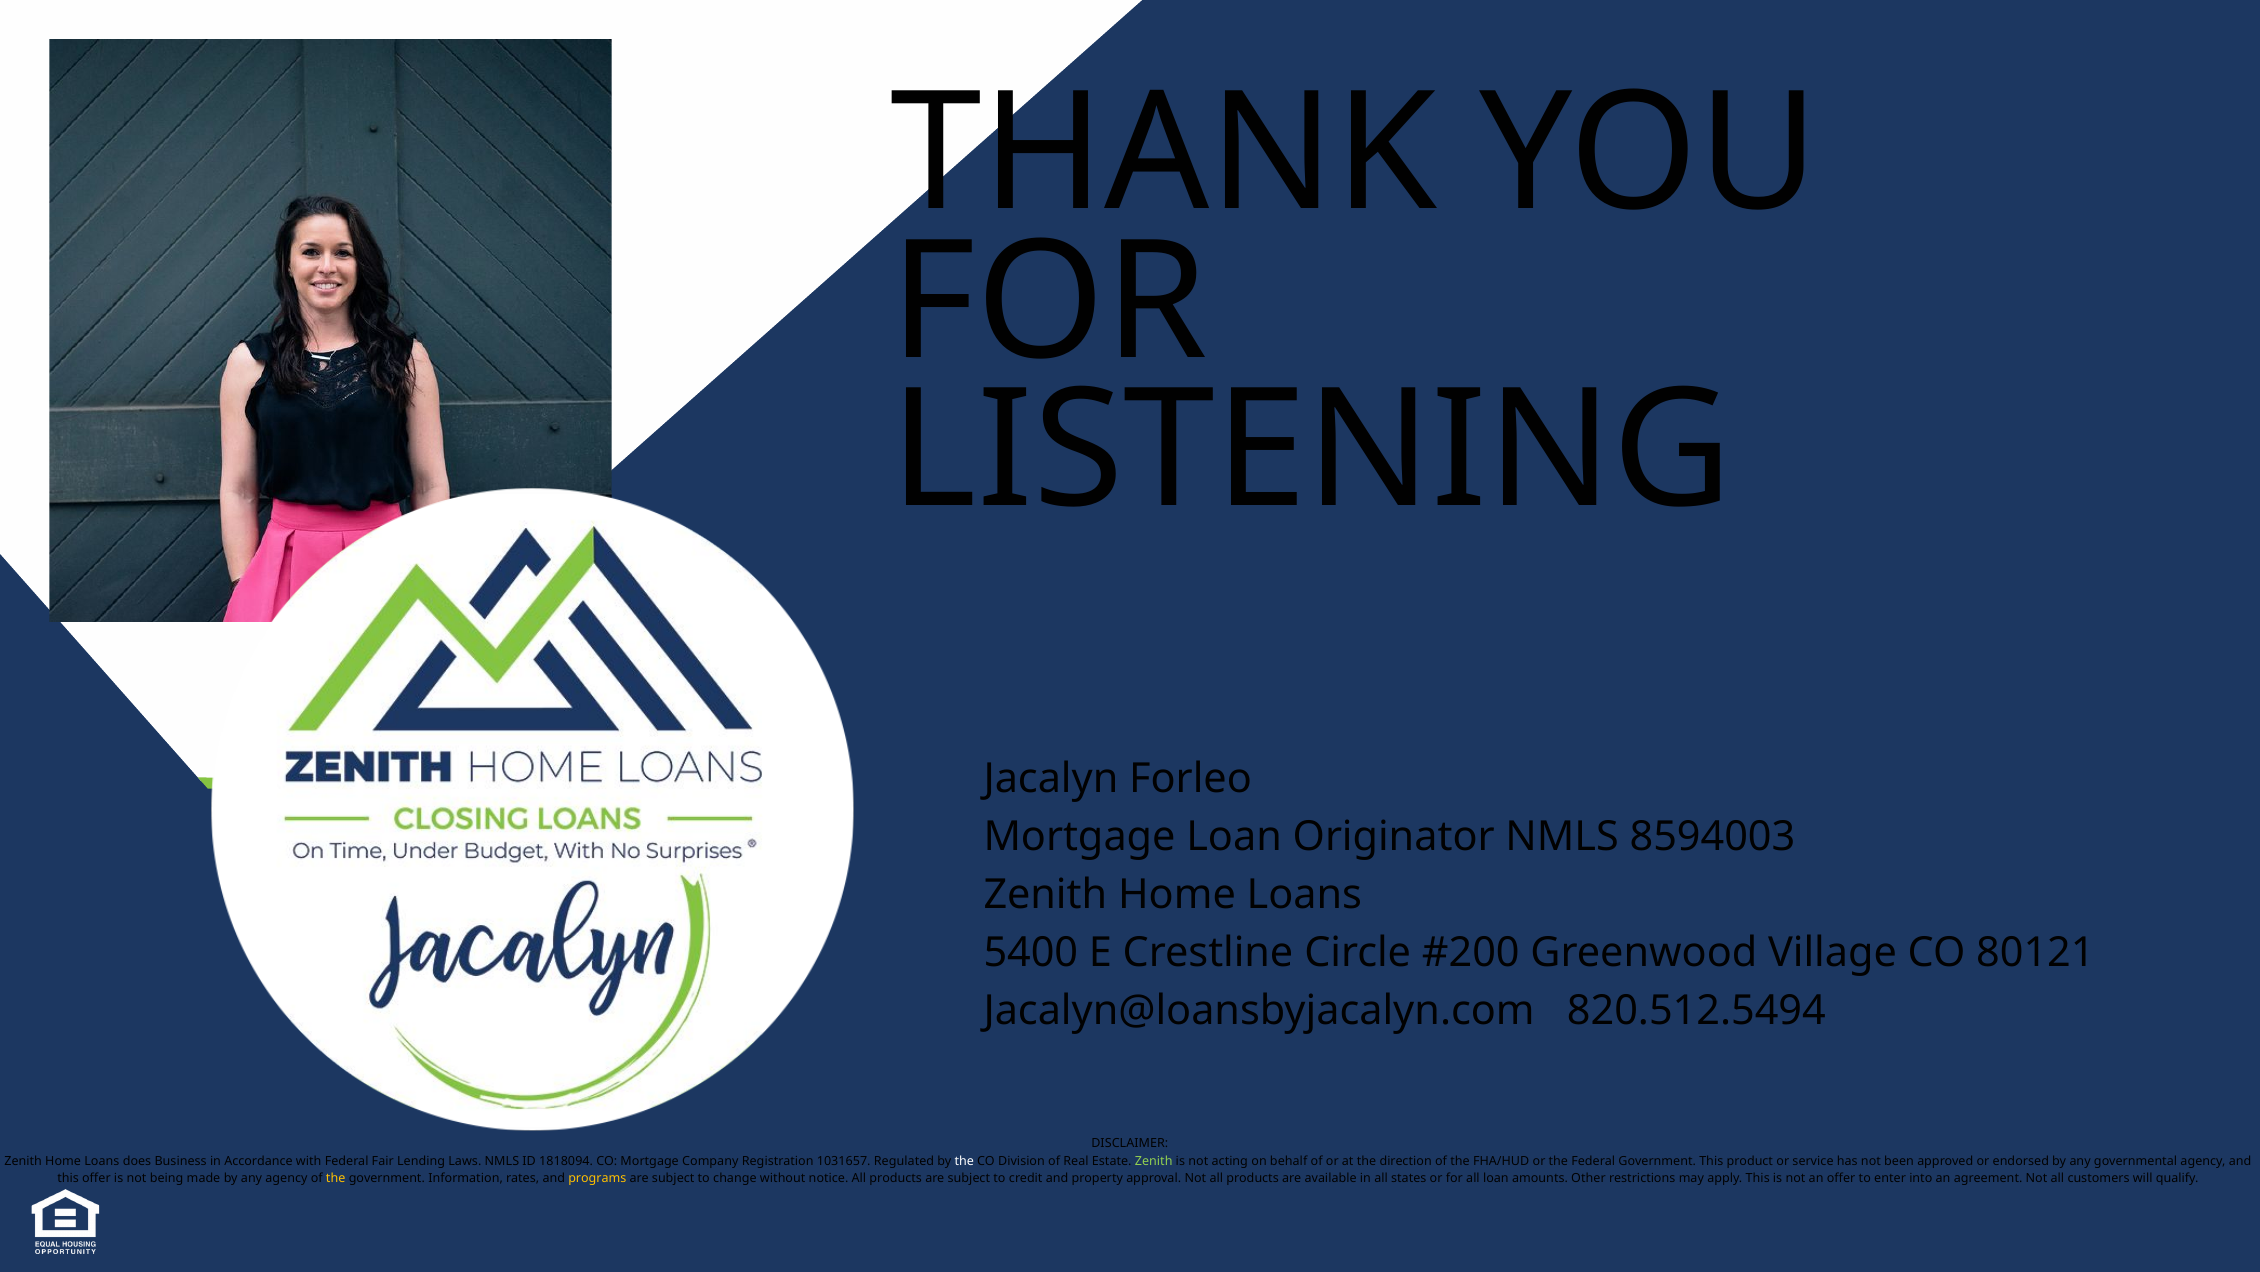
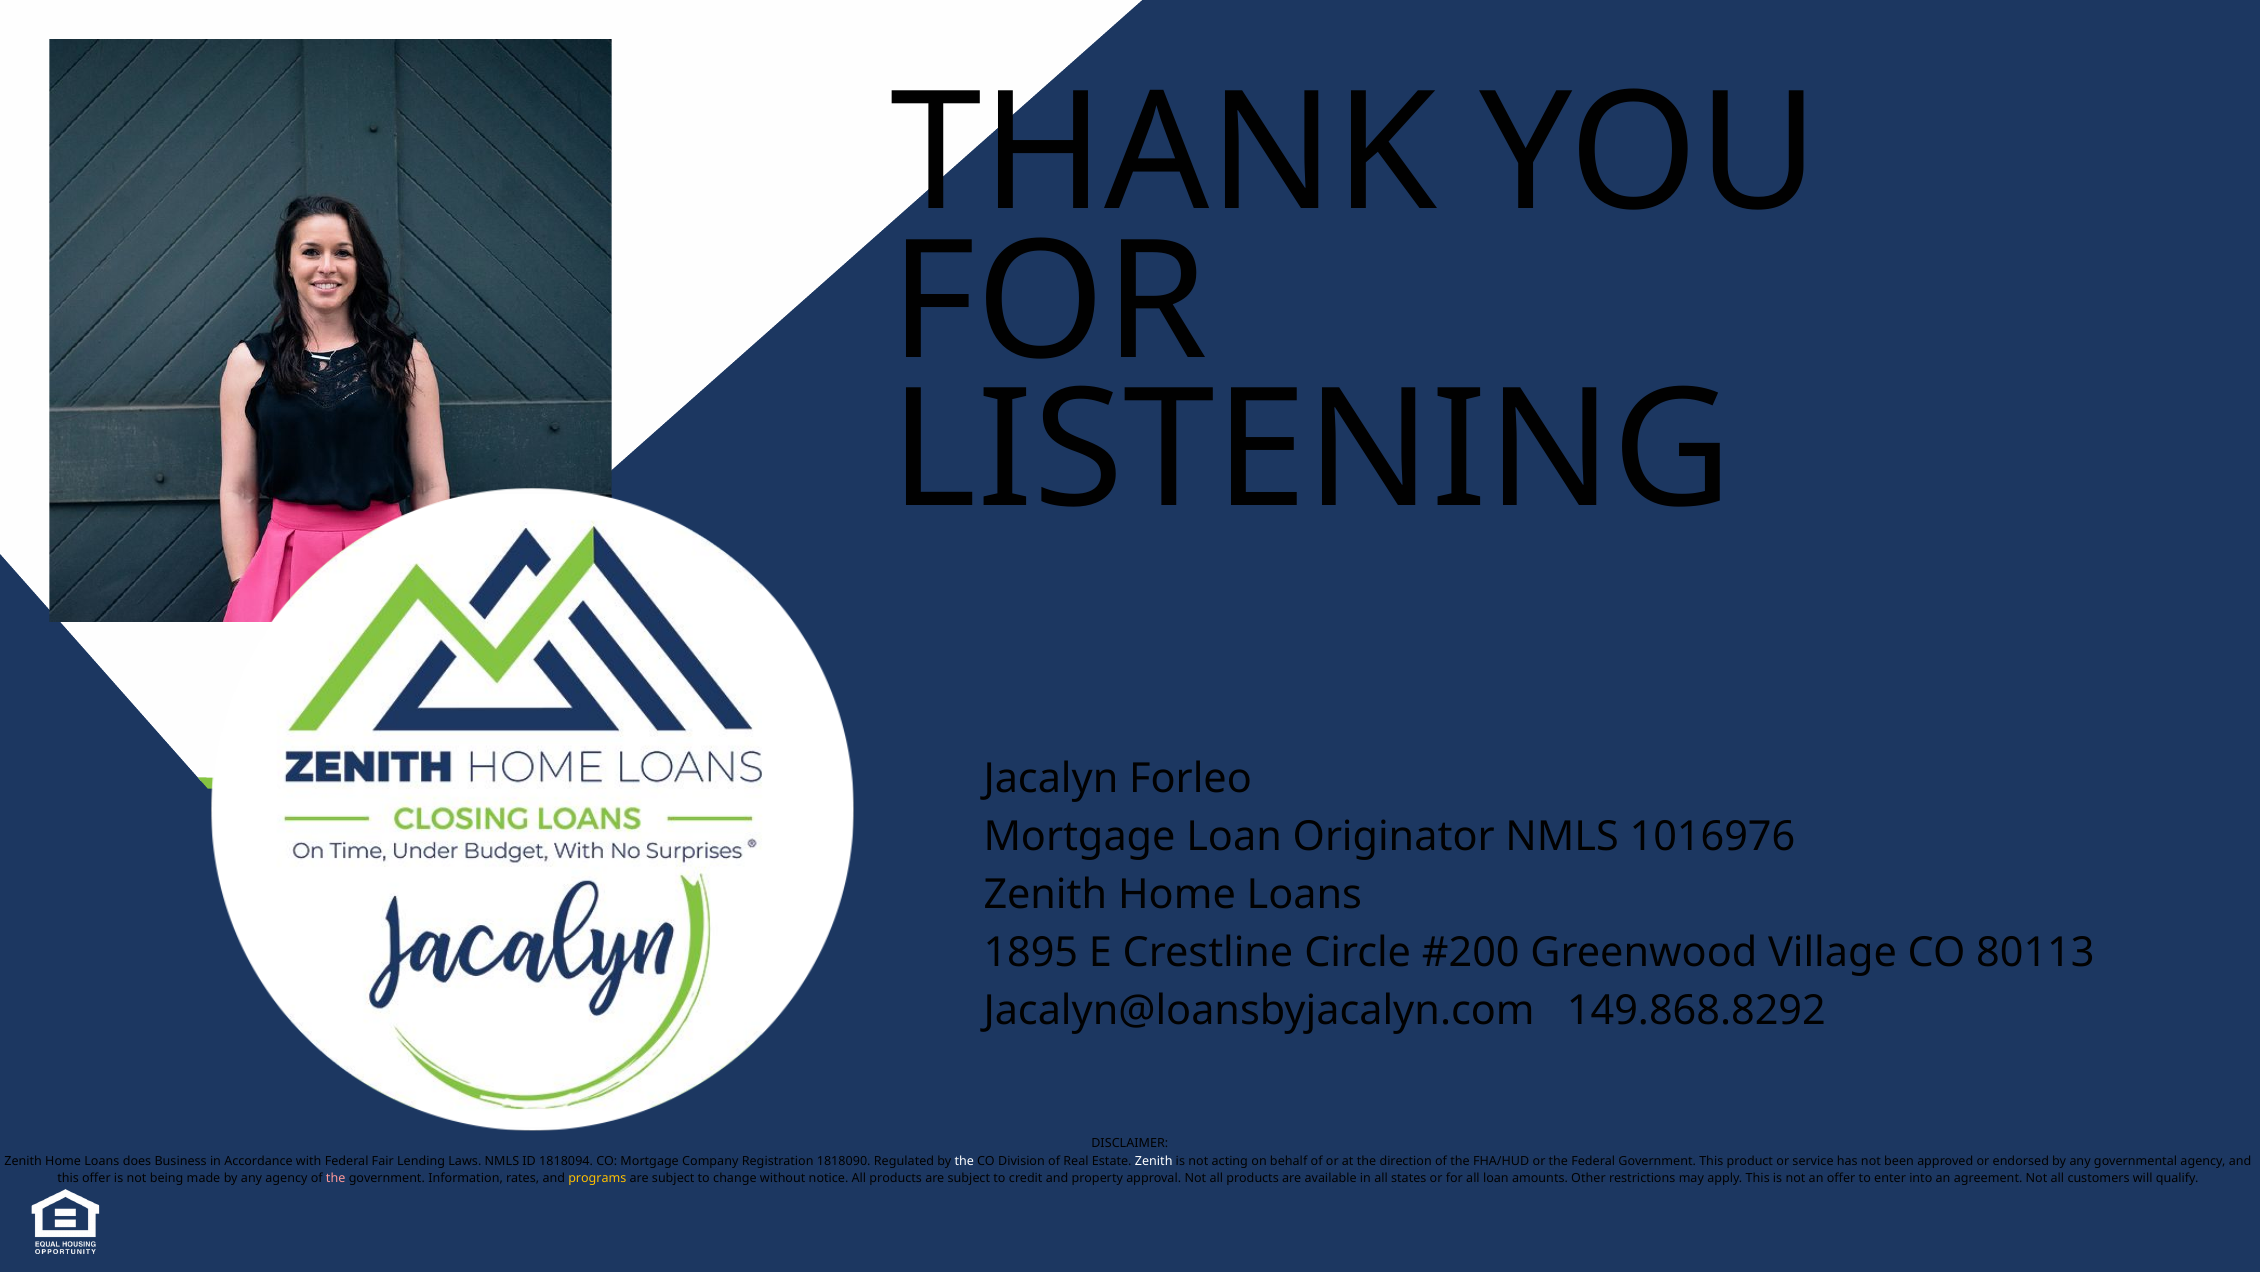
8594003: 8594003 -> 1016976
5400: 5400 -> 1895
80121: 80121 -> 80113
820.512.5494: 820.512.5494 -> 149.868.8292
1031657: 1031657 -> 1818090
Zenith at (1154, 1160) colour: light green -> white
the at (336, 1178) colour: yellow -> pink
